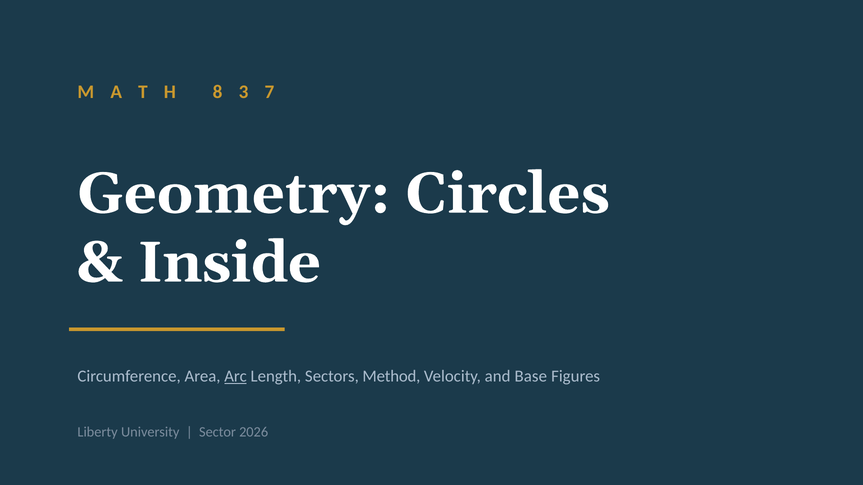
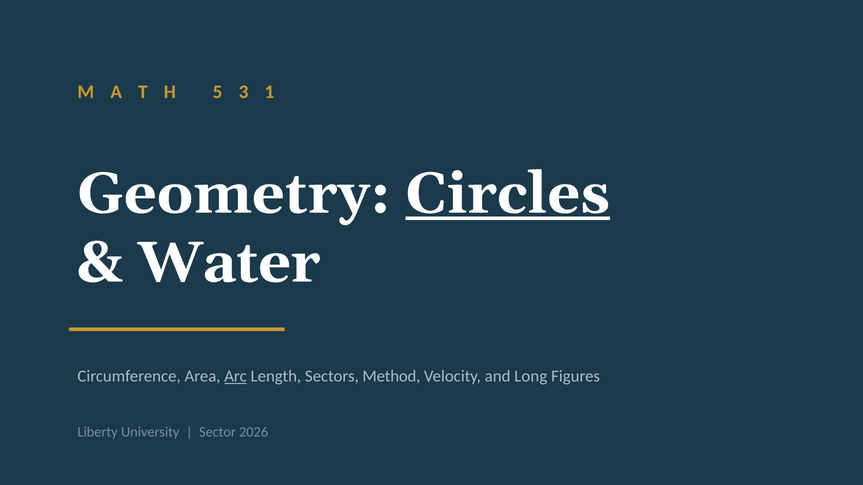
8: 8 -> 5
7: 7 -> 1
Circles underline: none -> present
Inside: Inside -> Water
Base: Base -> Long
